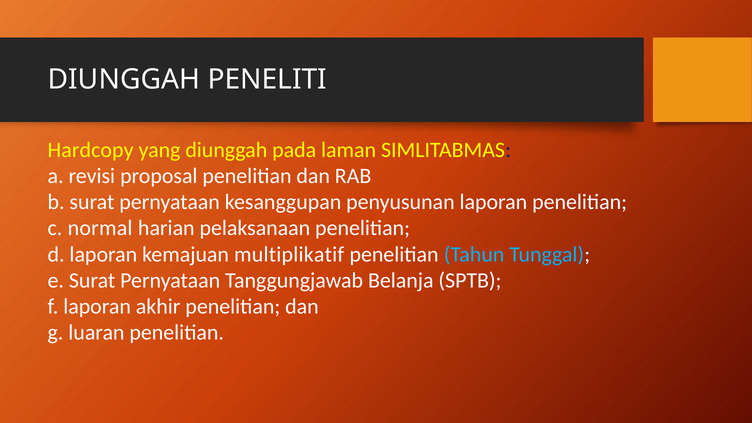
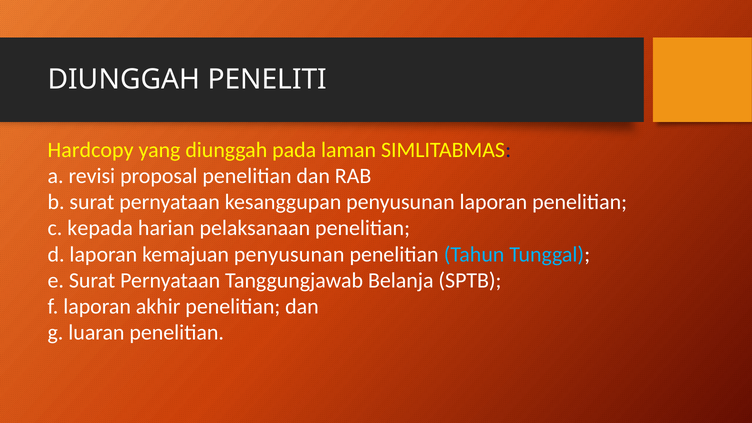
normal: normal -> kepada
kemajuan multiplikatif: multiplikatif -> penyusunan
